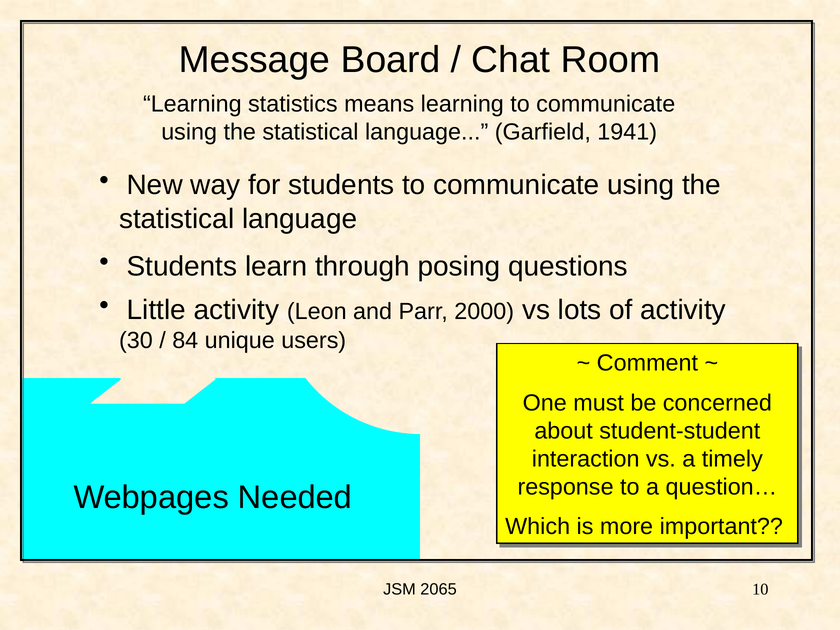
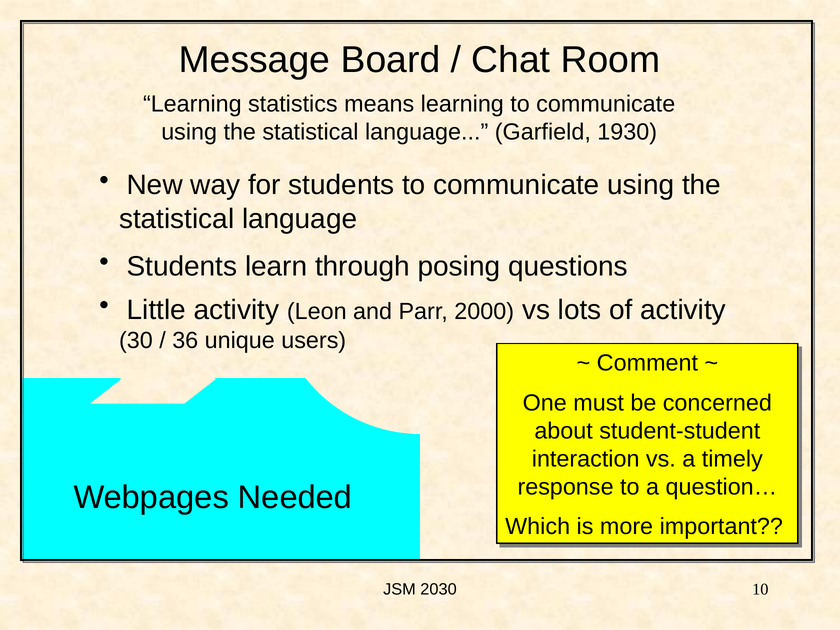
1941: 1941 -> 1930
84: 84 -> 36
2065: 2065 -> 2030
